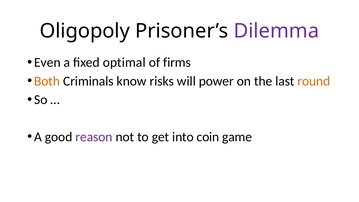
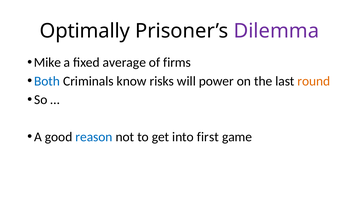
Oligopoly: Oligopoly -> Optimally
Even: Even -> Mike
optimal: optimal -> average
Both colour: orange -> blue
reason colour: purple -> blue
coin: coin -> first
